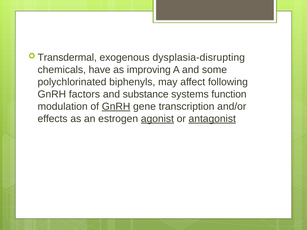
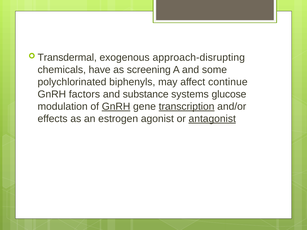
dysplasia-disrupting: dysplasia-disrupting -> approach-disrupting
improving: improving -> screening
following: following -> continue
function: function -> glucose
transcription underline: none -> present
agonist underline: present -> none
